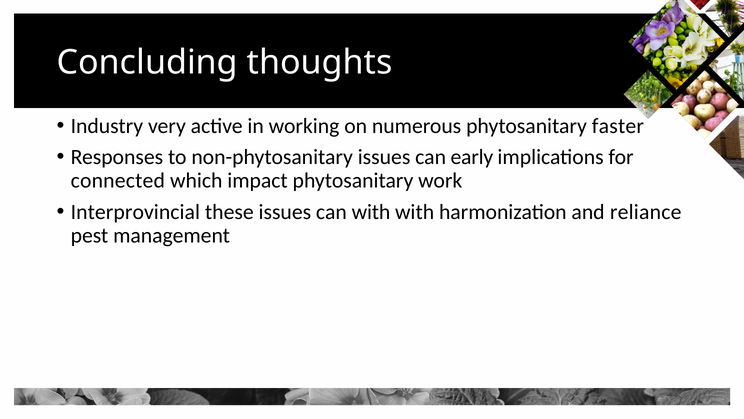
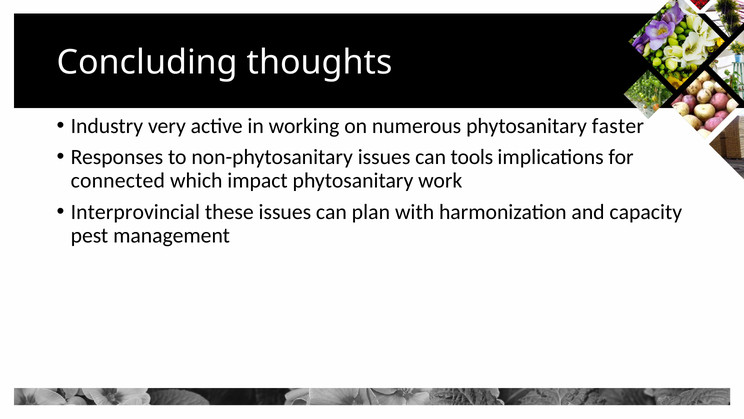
early: early -> tools
can with: with -> plan
reliance: reliance -> capacity
